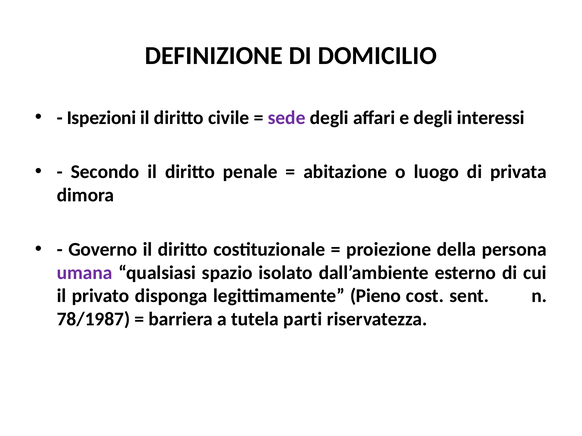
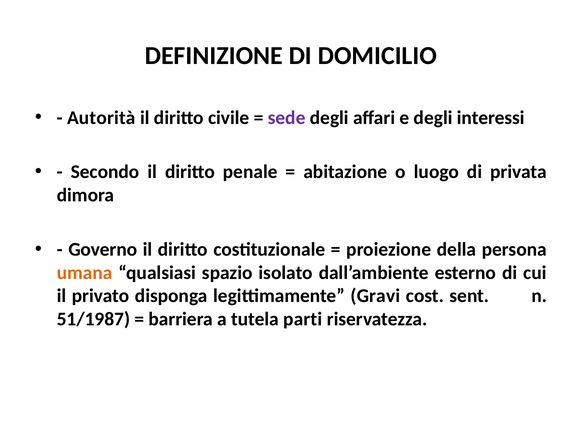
Ispezioni: Ispezioni -> Autorità
umana colour: purple -> orange
Pieno: Pieno -> Gravi
78/1987: 78/1987 -> 51/1987
